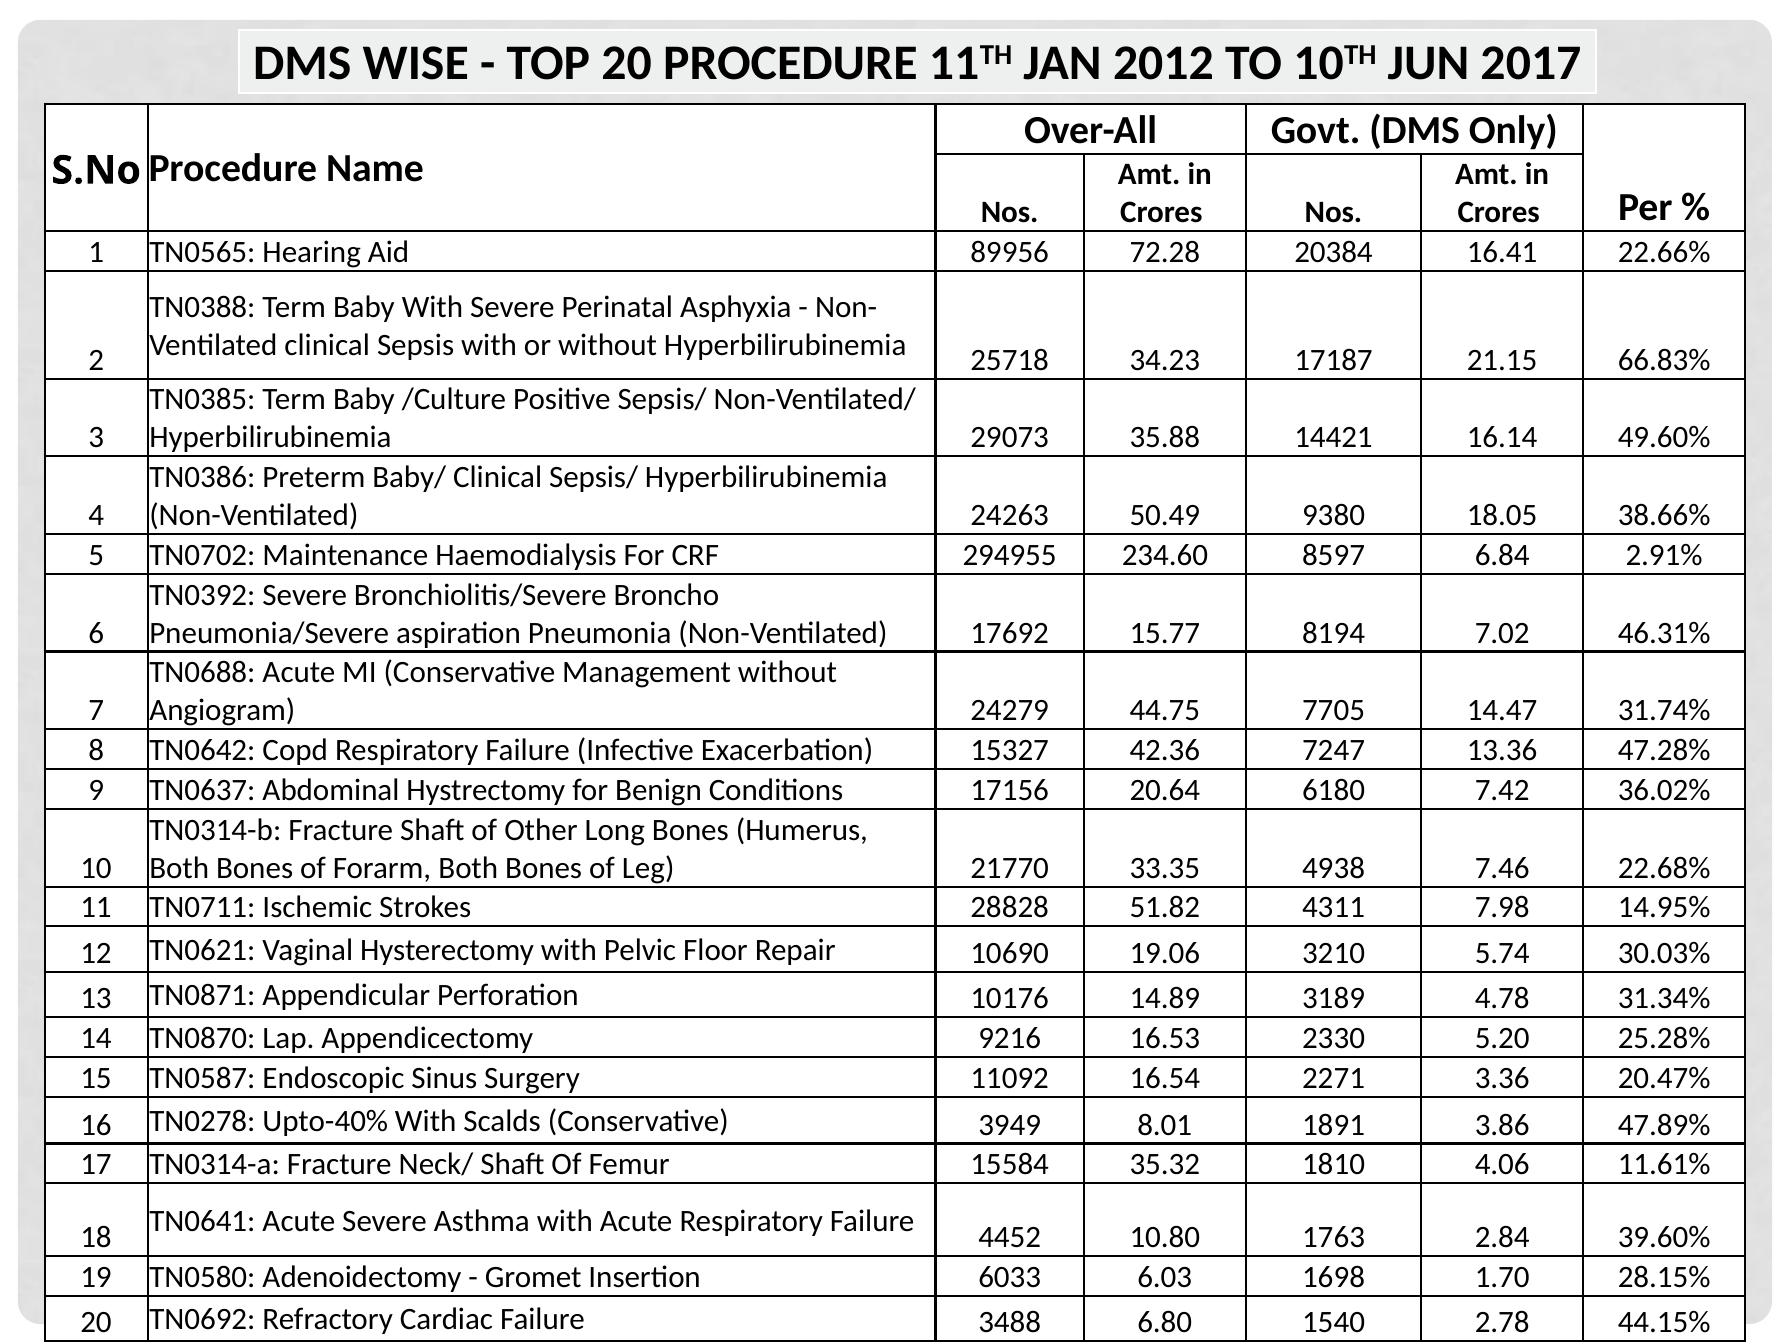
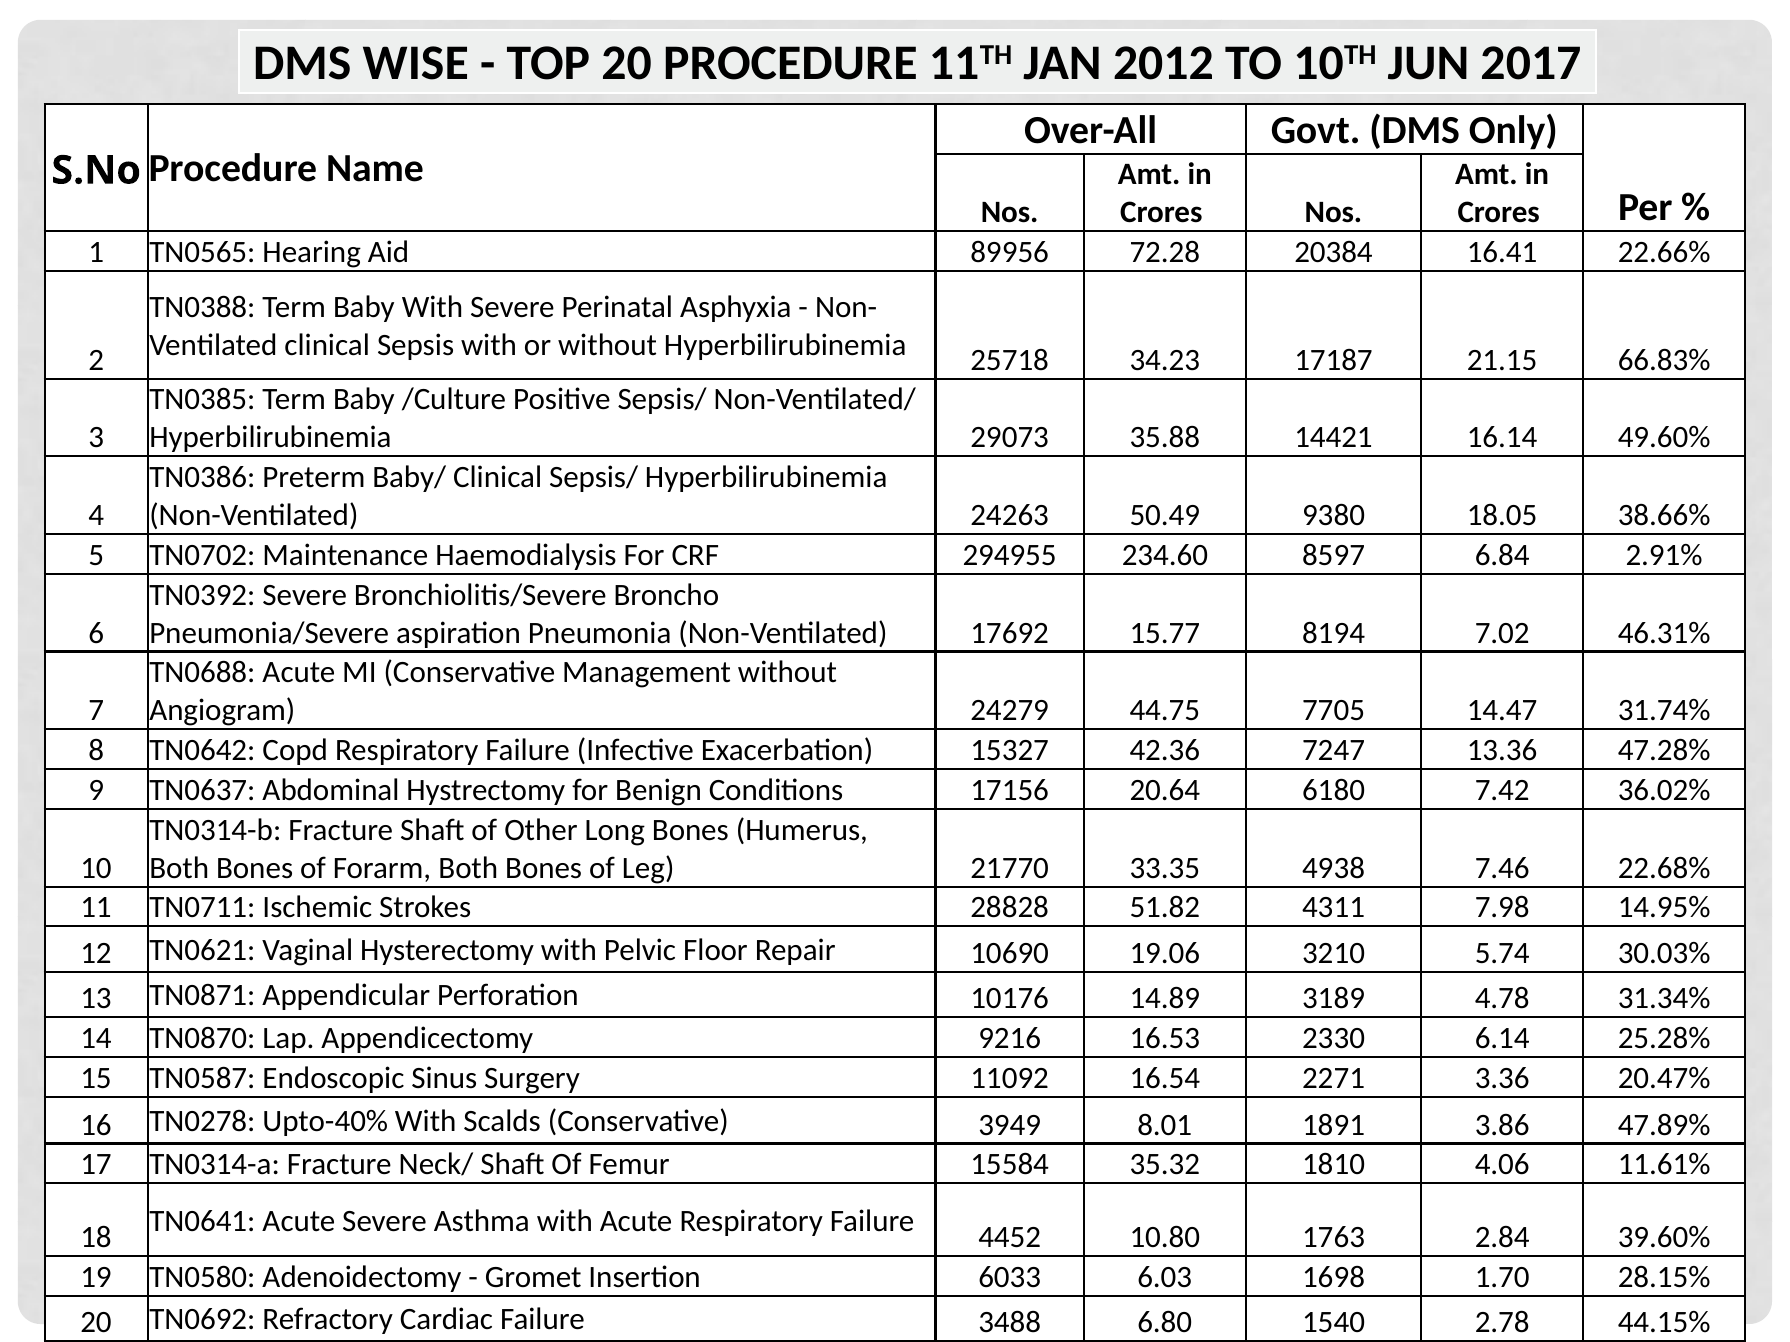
5.20: 5.20 -> 6.14
